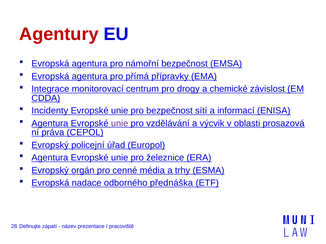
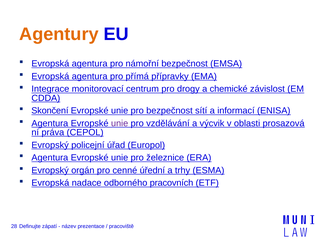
Agentury colour: red -> orange
Incidenty: Incidenty -> Skončení
média: média -> úřední
přednáška: přednáška -> pracovních
